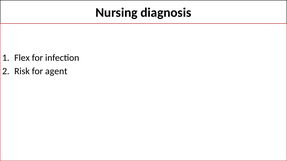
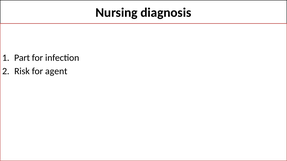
Flex: Flex -> Part
